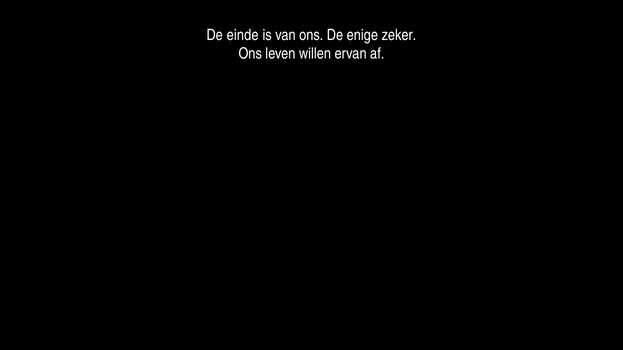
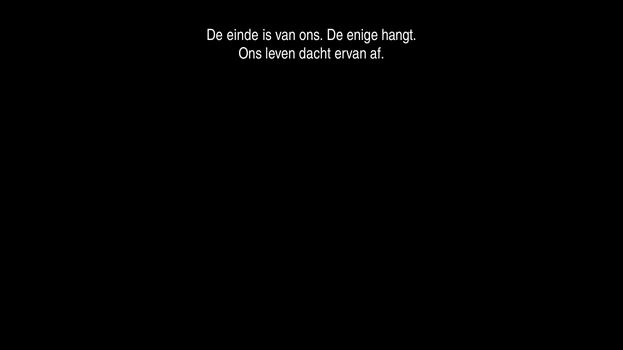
zeker: zeker -> hangt
willen: willen -> dacht
